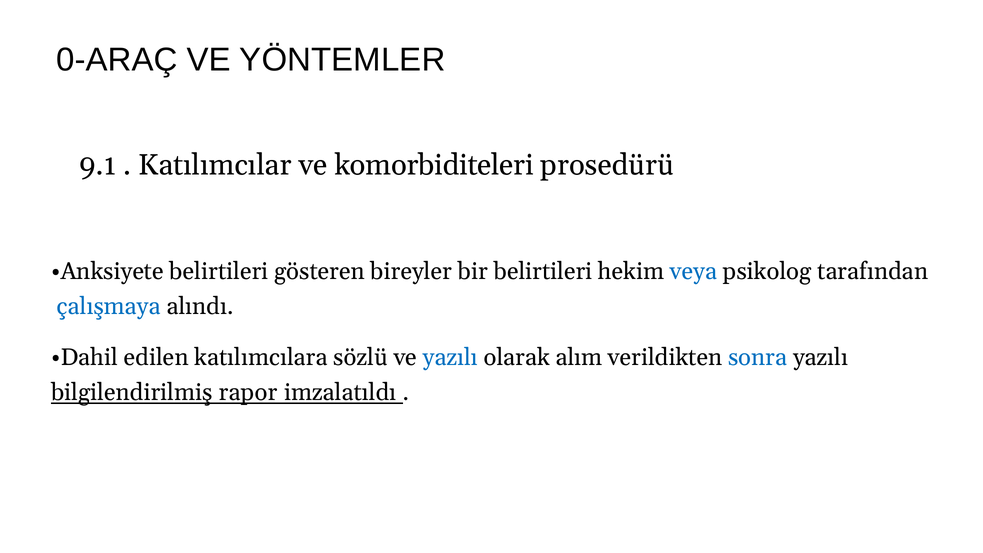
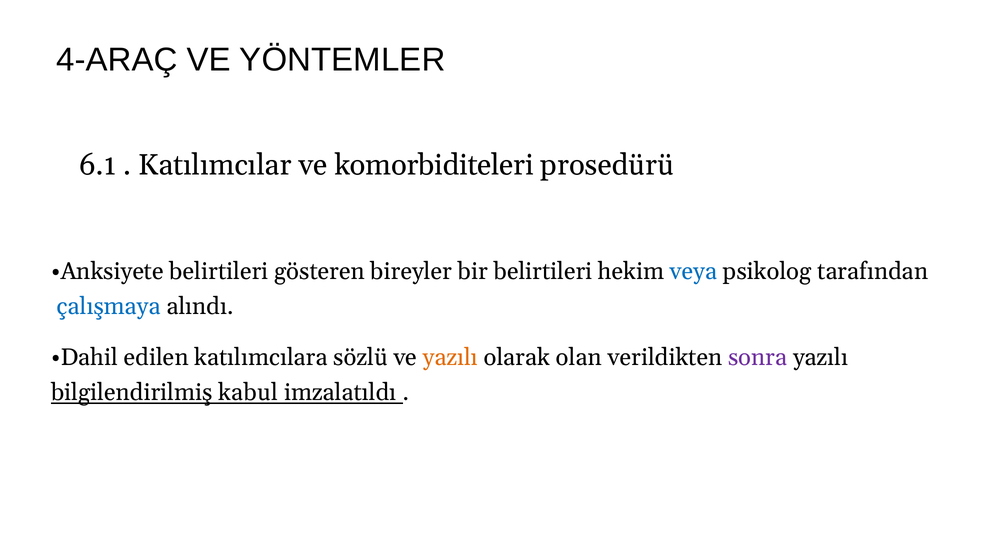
0-ARAÇ: 0-ARAÇ -> 4-ARAÇ
9.1: 9.1 -> 6.1
yazılı at (450, 357) colour: blue -> orange
alım: alım -> olan
sonra colour: blue -> purple
rapor: rapor -> kabul
